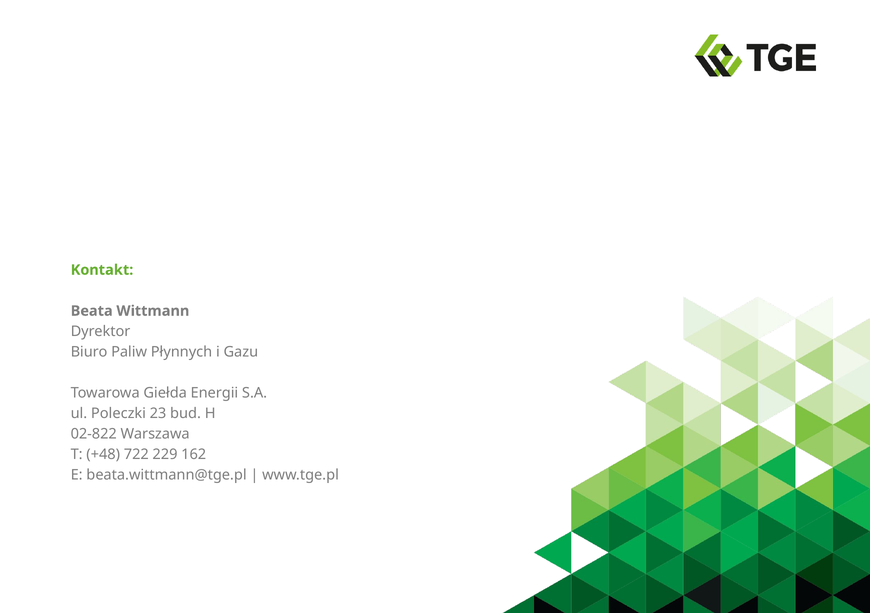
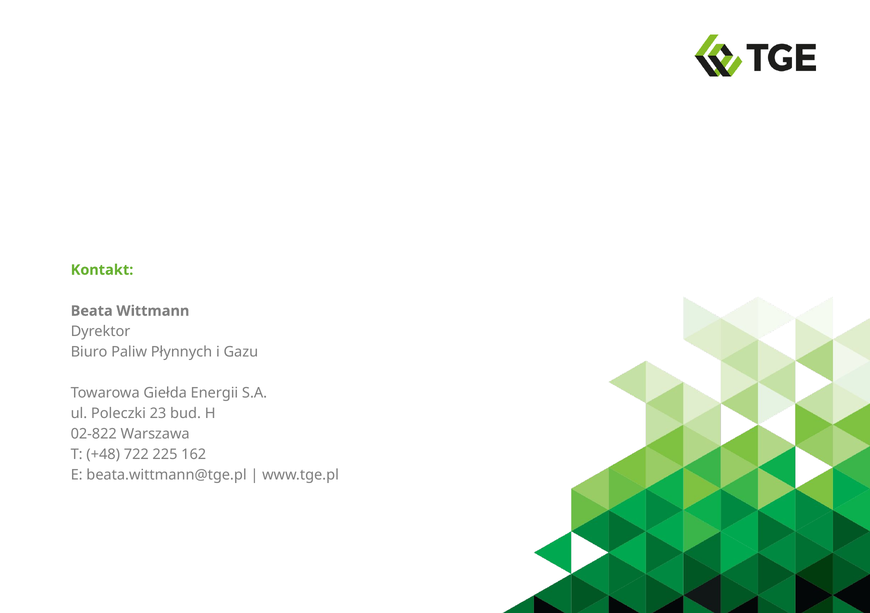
229: 229 -> 225
